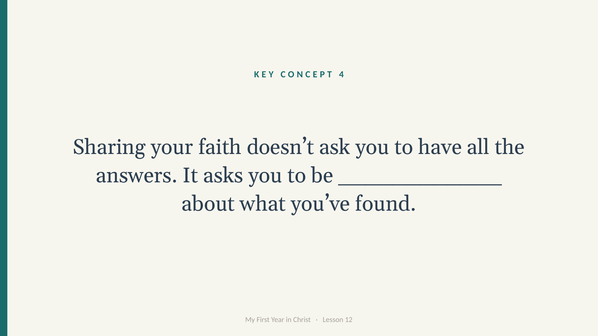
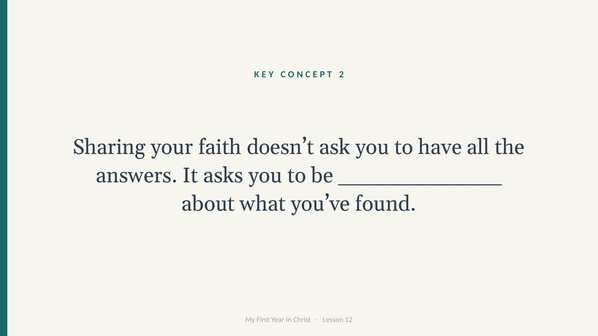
4: 4 -> 2
